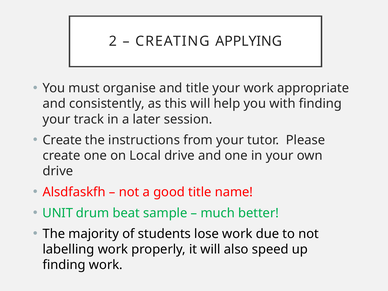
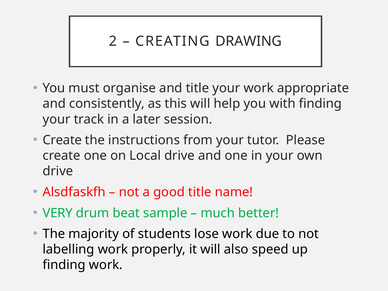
APPLYING: APPLYING -> DRAWING
UNIT: UNIT -> VERY
